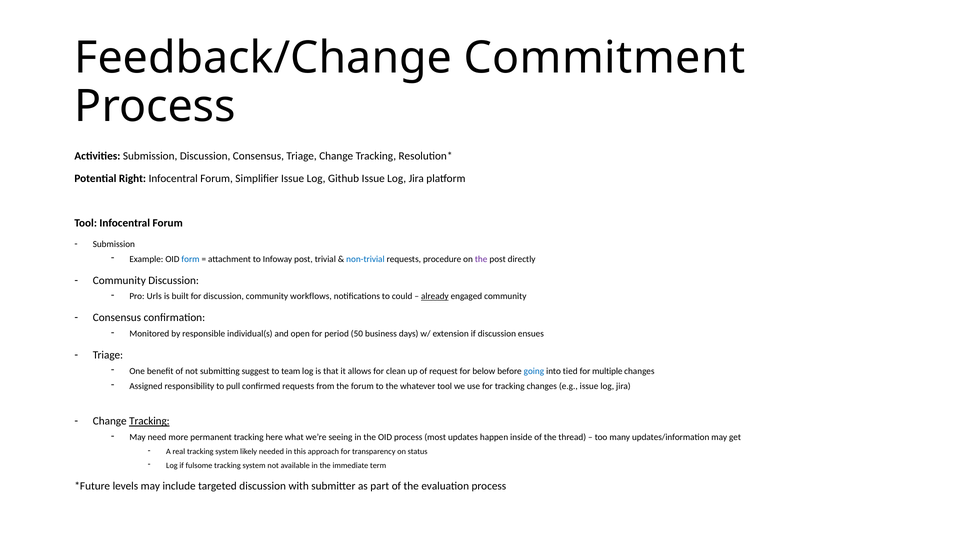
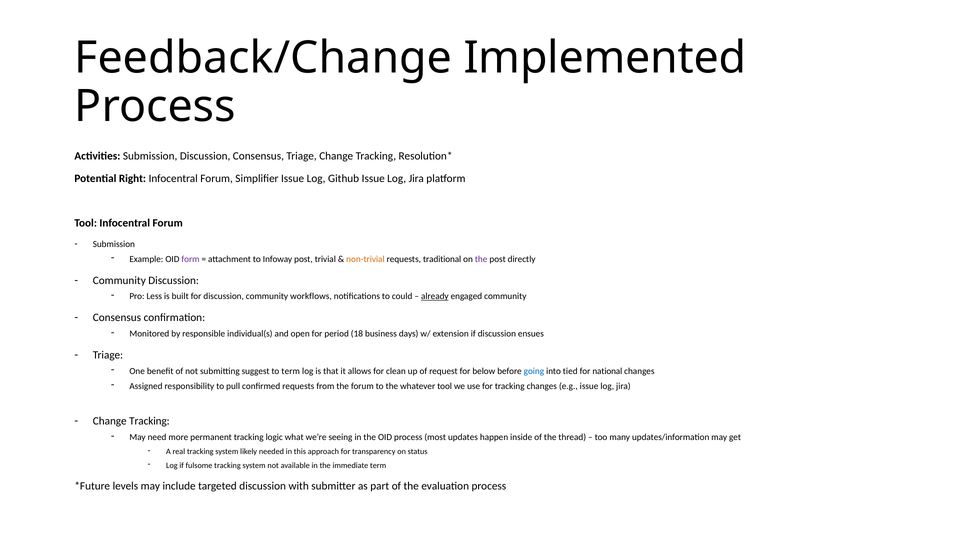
Commitment: Commitment -> Implemented
form colour: blue -> purple
non-trivial colour: blue -> orange
procedure: procedure -> traditional
Urls: Urls -> Less
50: 50 -> 18
to team: team -> term
multiple: multiple -> national
Tracking at (149, 421) underline: present -> none
here: here -> logic
